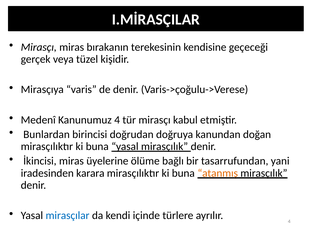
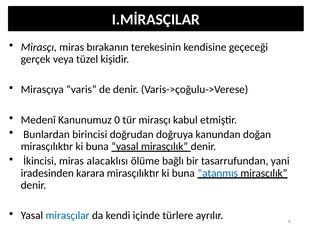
Kanunumuz 4: 4 -> 0
üyelerine: üyelerine -> alacaklısı
atanmış colour: orange -> blue
